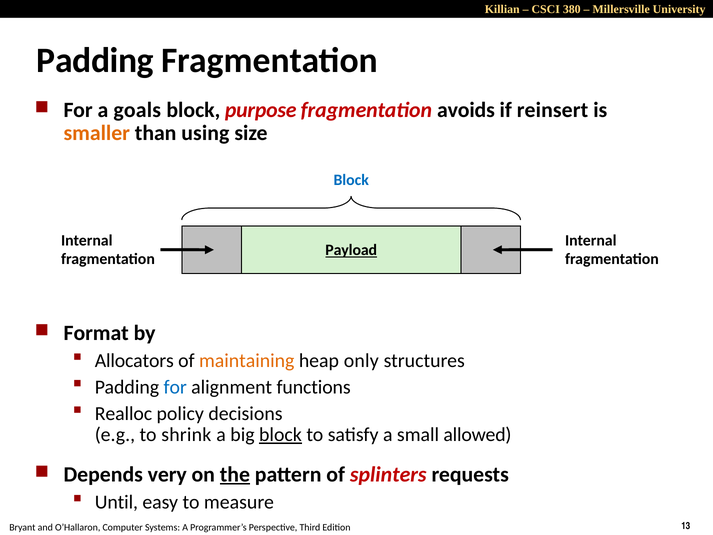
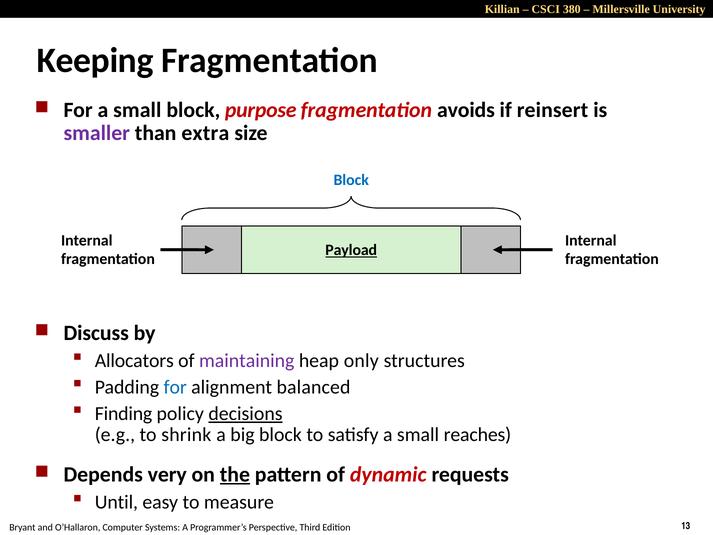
Padding at (95, 60): Padding -> Keeping
For a goals: goals -> small
smaller colour: orange -> purple
using: using -> extra
Format: Format -> Discuss
maintaining colour: orange -> purple
functions: functions -> balanced
Realloc: Realloc -> Finding
decisions underline: none -> present
block at (280, 434) underline: present -> none
allowed: allowed -> reaches
splinters: splinters -> dynamic
